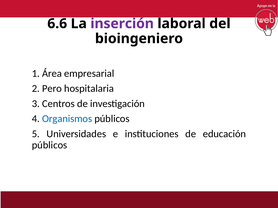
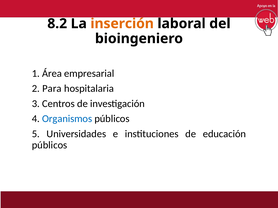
6.6: 6.6 -> 8.2
inserción colour: purple -> orange
Pero: Pero -> Para
